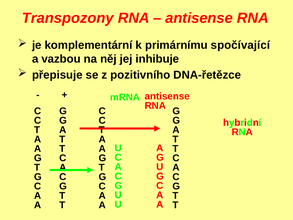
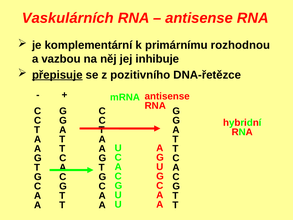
Transpozony: Transpozony -> Vaskulárních
spočívající: spočívající -> rozhodnou
přepisuje underline: none -> present
